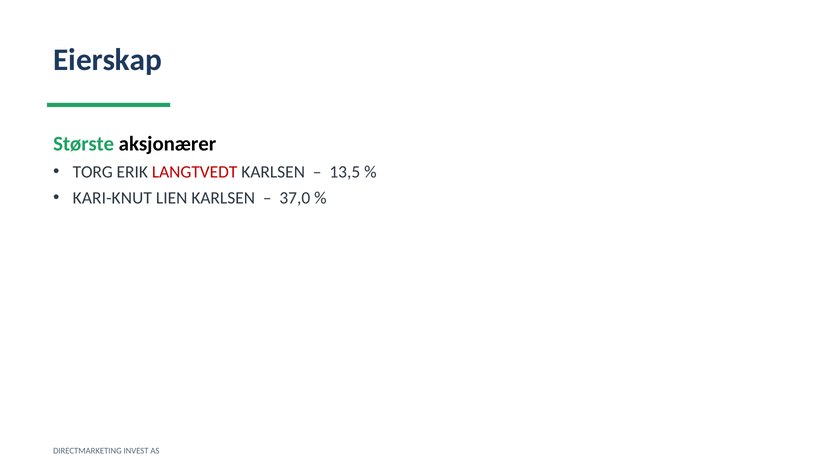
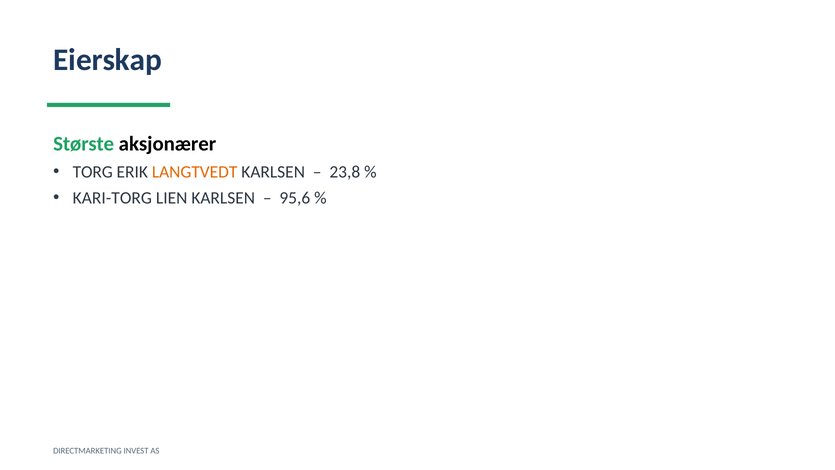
LANGTVEDT colour: red -> orange
13,5: 13,5 -> 23,8
KARI-KNUT: KARI-KNUT -> KARI-TORG
37,0: 37,0 -> 95,6
